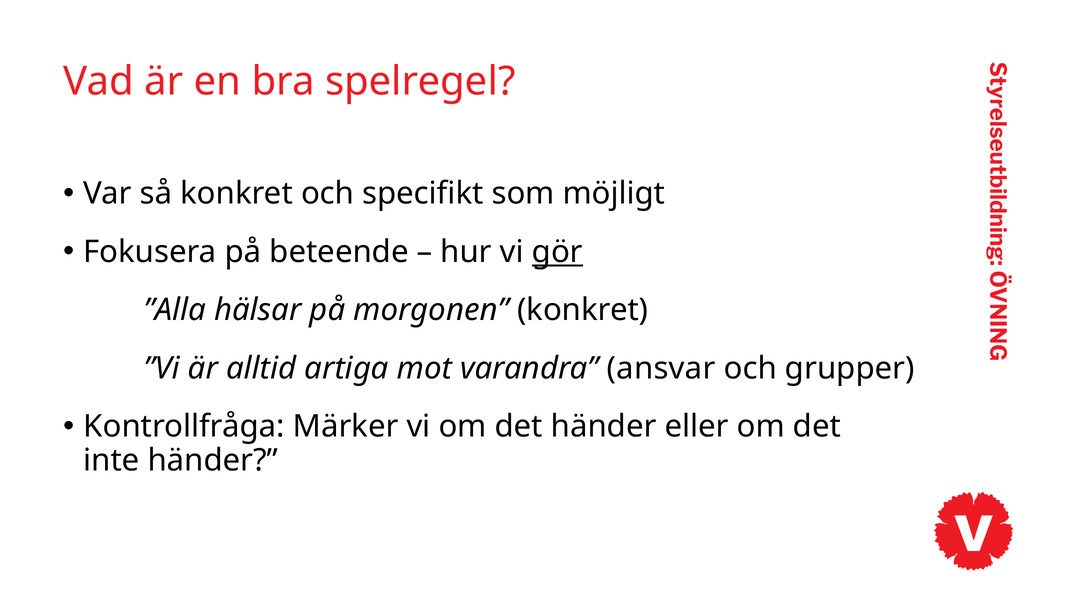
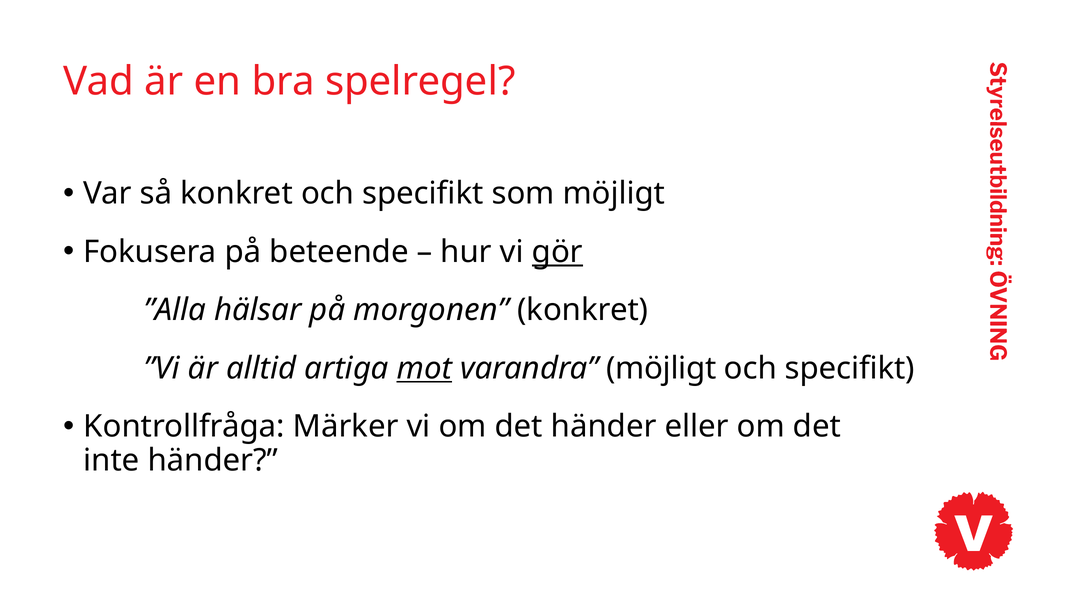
mot underline: none -> present
varandra ansvar: ansvar -> möjligt
grupper at (850, 369): grupper -> specifikt
